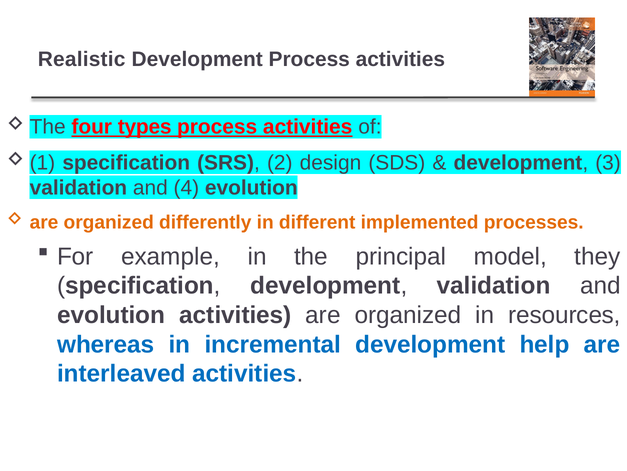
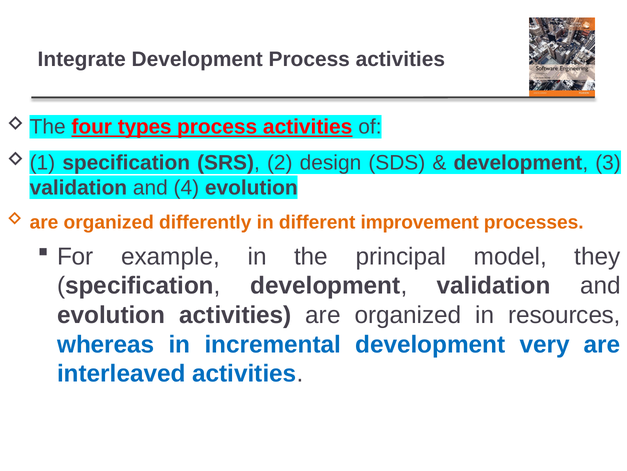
Realistic: Realistic -> Integrate
implemented: implemented -> improvement
help: help -> very
